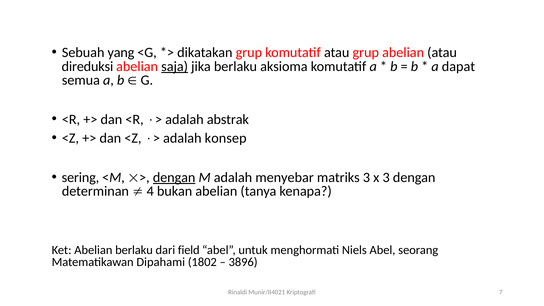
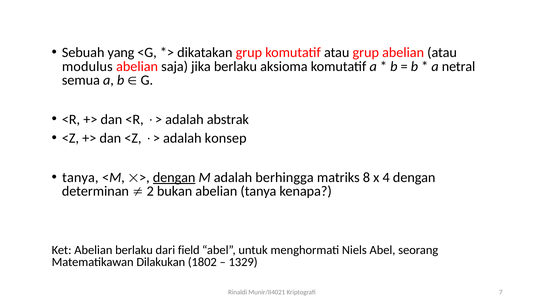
direduksi: direduksi -> modulus
saja underline: present -> none
dapat: dapat -> netral
sering at (80, 177): sering -> tanya
menyebar: menyebar -> berhingga
matriks 3: 3 -> 8
x 3: 3 -> 4
4: 4 -> 2
Dipahami: Dipahami -> Dilakukan
3896: 3896 -> 1329
